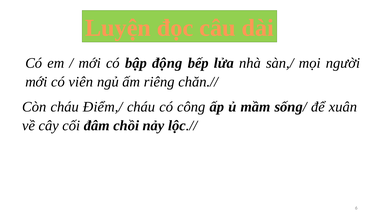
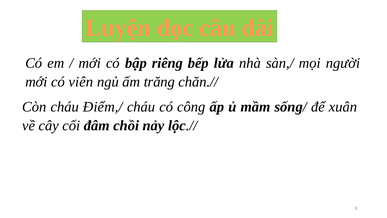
động: động -> riêng
riêng: riêng -> trăng
